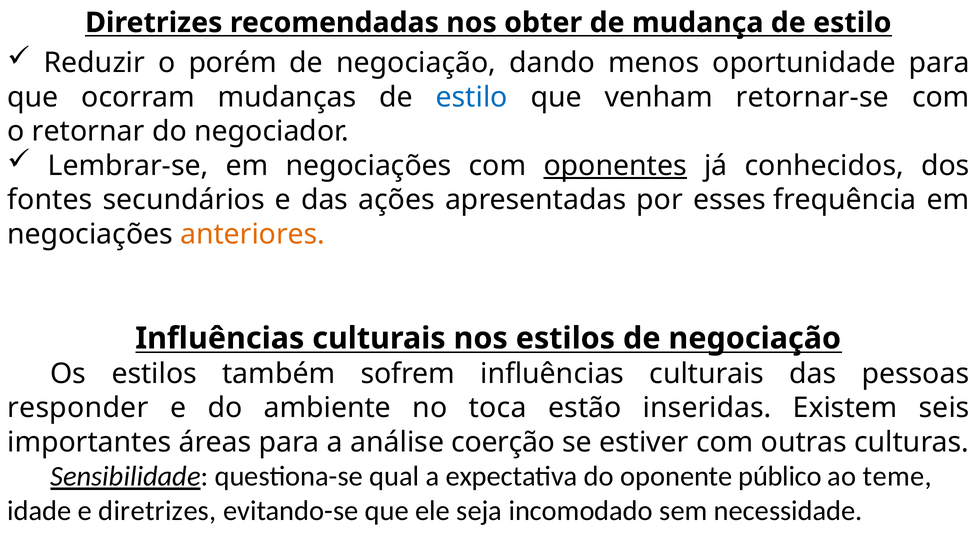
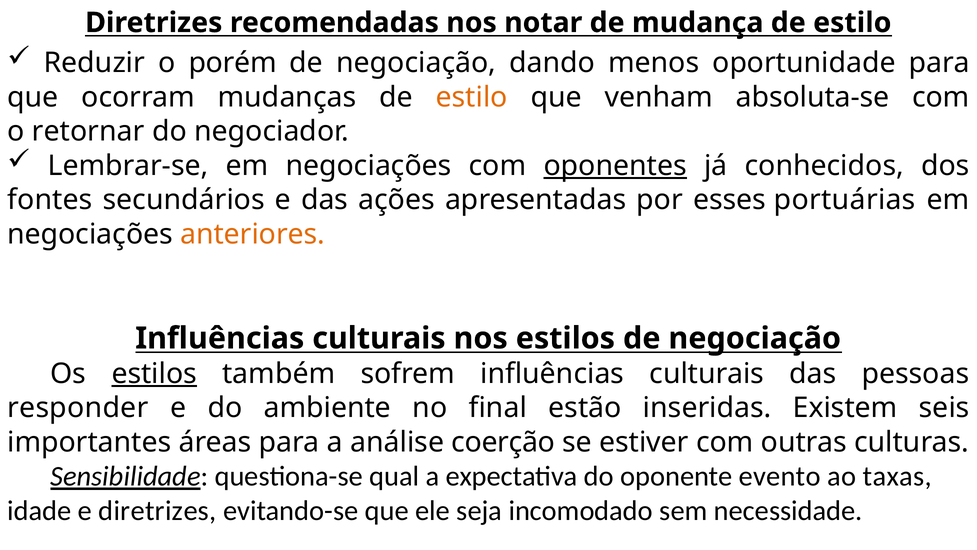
obter: obter -> notar
estilo at (472, 97) colour: blue -> orange
retornar-se: retornar-se -> absoluta-se
frequência: frequência -> portuárias
estilos at (154, 373) underline: none -> present
toca: toca -> final
público: público -> evento
teme: teme -> taxas
